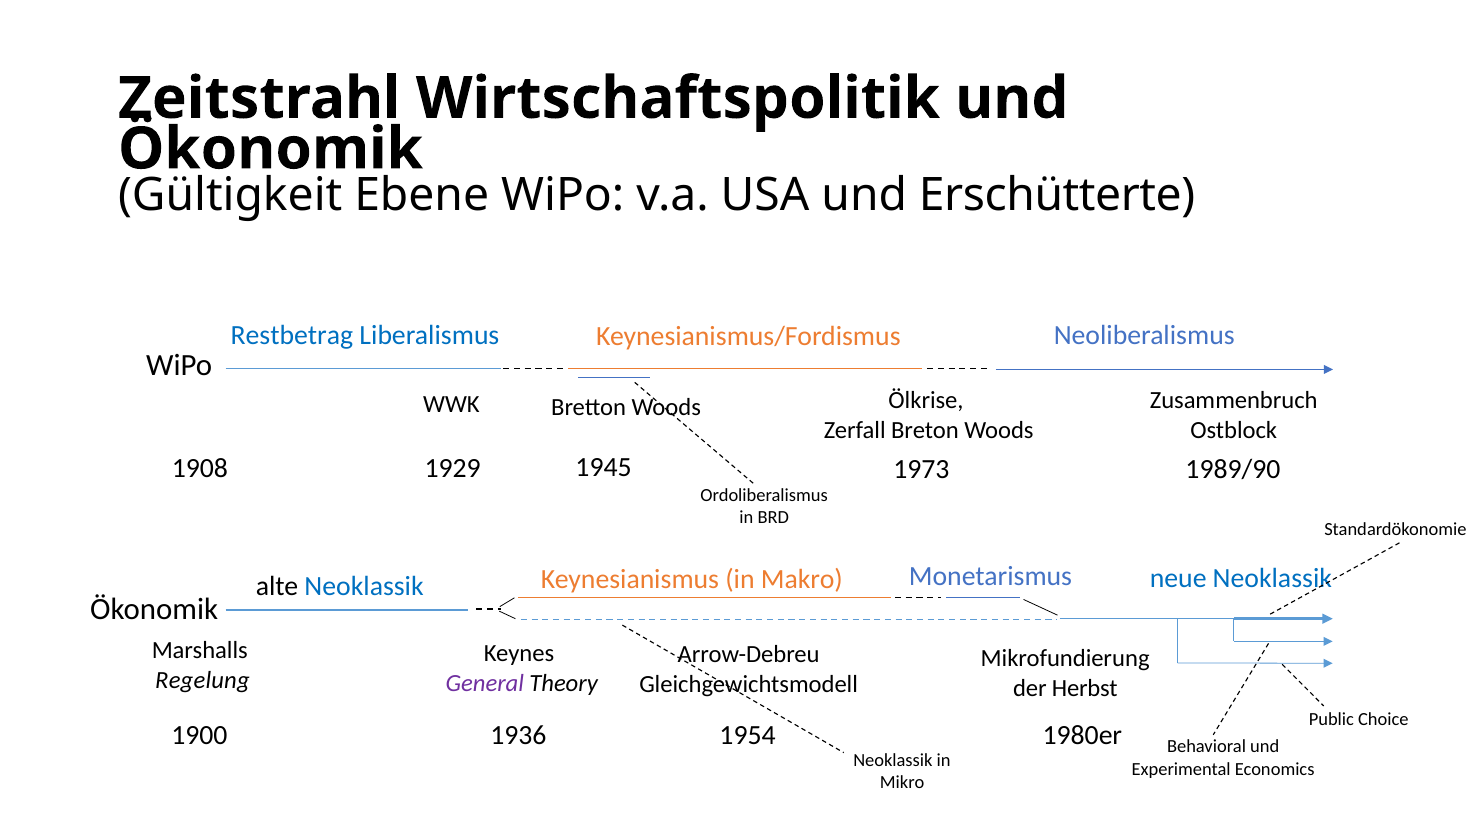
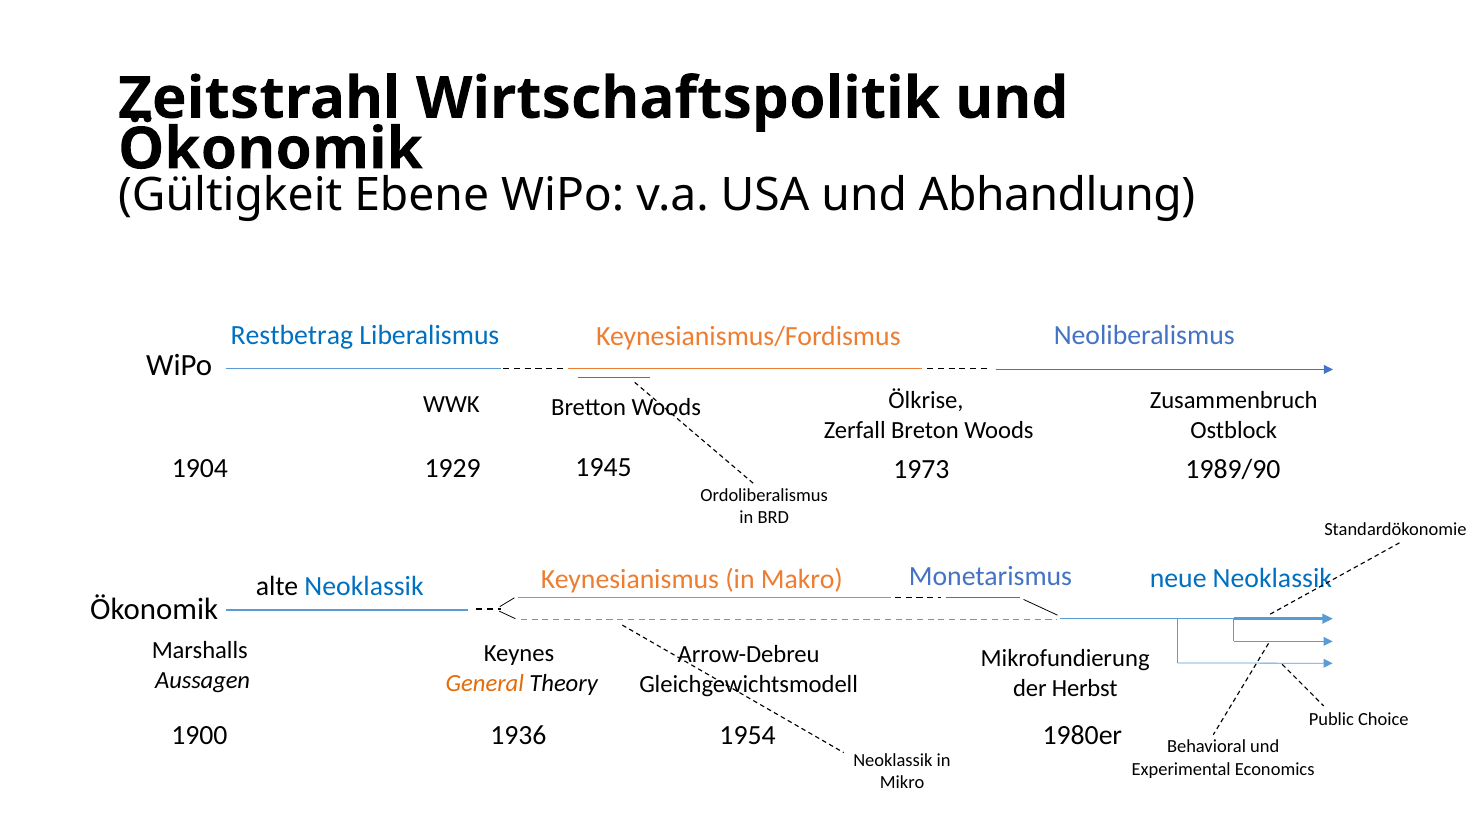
Erschütterte: Erschütterte -> Abhandlung
1908: 1908 -> 1904
Regelung: Regelung -> Aussagen
General colour: purple -> orange
